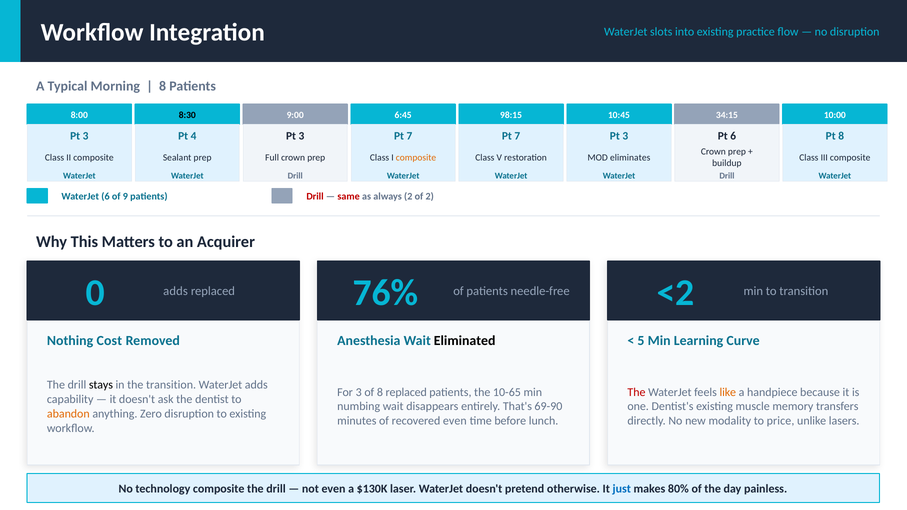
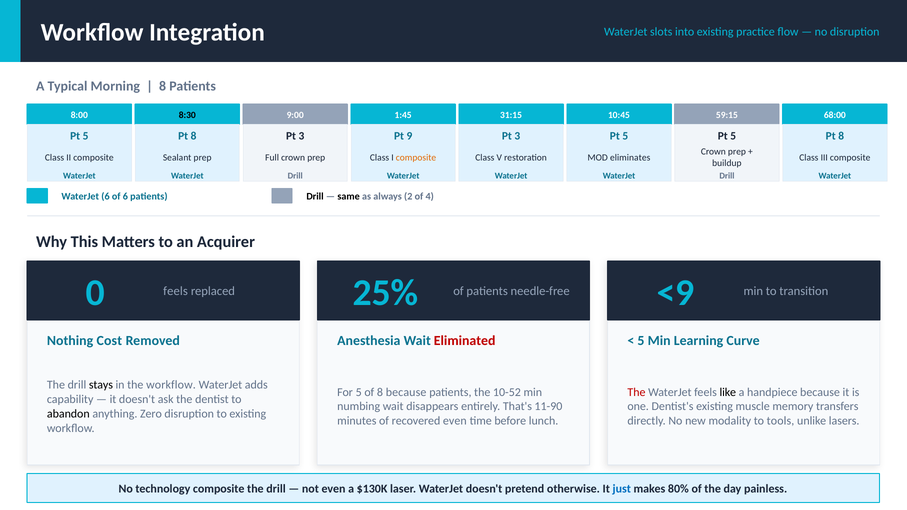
6:45: 6:45 -> 1:45
98:15: 98:15 -> 31:15
34:15: 34:15 -> 59:15
10:00: 10:00 -> 68:00
3 at (86, 136): 3 -> 5
4 at (194, 136): 4 -> 8
7 at (409, 136): 7 -> 9
7 at (517, 136): 7 -> 3
3 at (625, 136): 3 -> 5
6 at (733, 136): 6 -> 5
of 9: 9 -> 6
Drill at (315, 197) colour: red -> black
same colour: red -> black
of 2: 2 -> 4
0 adds: adds -> feels
76%: 76% -> 25%
<2: <2 -> <9
Eliminated colour: black -> red
the transition: transition -> workflow
For 3: 3 -> 5
8 replaced: replaced -> because
10-65: 10-65 -> 10-52
like colour: orange -> black
69-90: 69-90 -> 11-90
abandon colour: orange -> black
price: price -> tools
